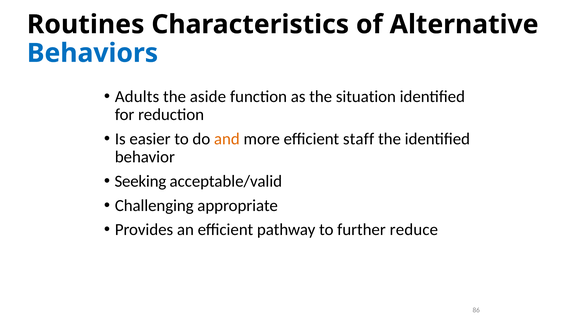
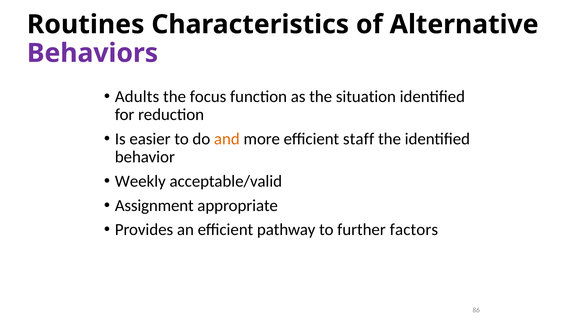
Behaviors colour: blue -> purple
aside: aside -> focus
Seeking: Seeking -> Weekly
Challenging: Challenging -> Assignment
reduce: reduce -> factors
